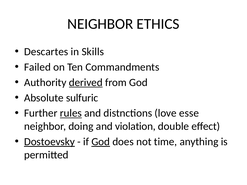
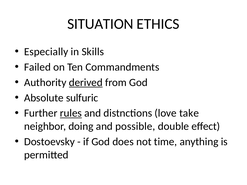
NEIGHBOR at (100, 24): NEIGHBOR -> SITUATION
Descartes: Descartes -> Especially
esse: esse -> take
violation: violation -> possible
Dostoevsky underline: present -> none
God at (101, 142) underline: present -> none
